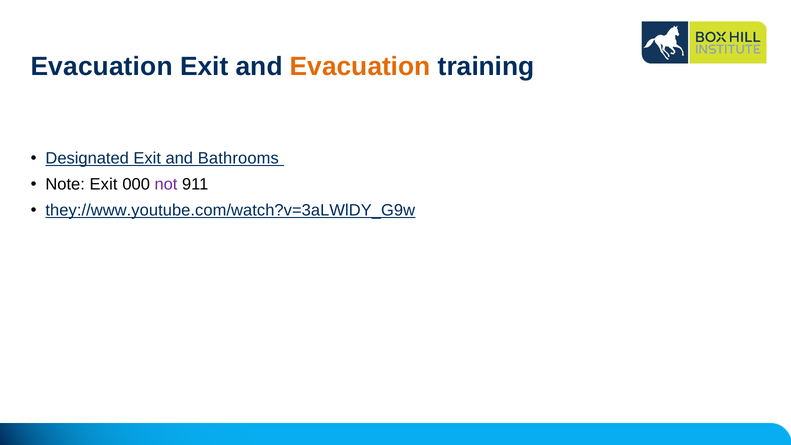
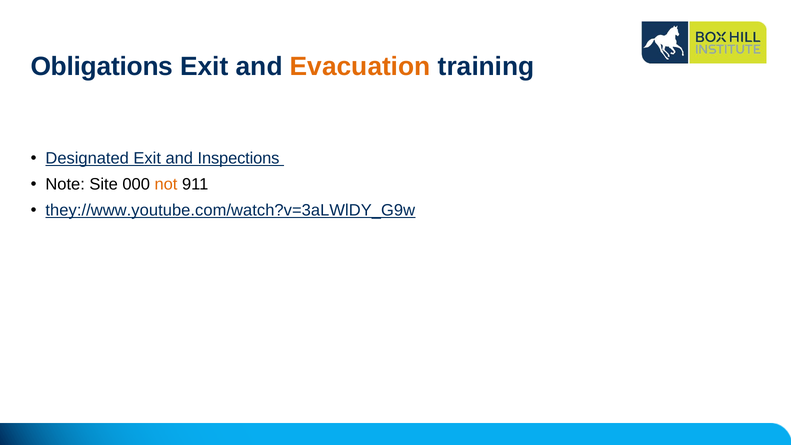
Evacuation at (102, 67): Evacuation -> Obligations
Bathrooms: Bathrooms -> Inspections
Note Exit: Exit -> Site
not colour: purple -> orange
